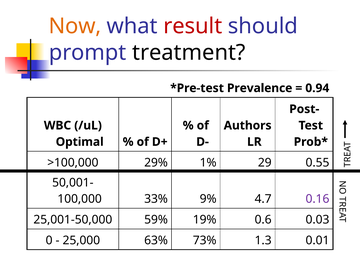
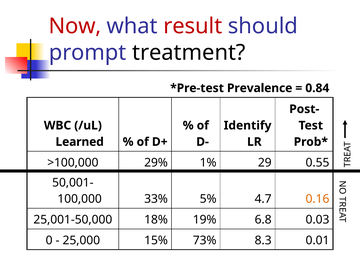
Now colour: orange -> red
0.94: 0.94 -> 0.84
Authors: Authors -> Identify
Optimal: Optimal -> Learned
9%: 9% -> 5%
0.16 colour: purple -> orange
59%: 59% -> 18%
0.6: 0.6 -> 6.8
63%: 63% -> 15%
1.3: 1.3 -> 8.3
